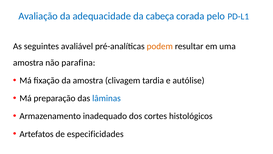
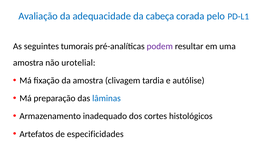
avaliável: avaliável -> tumorais
podem colour: orange -> purple
parafina: parafina -> urotelial
